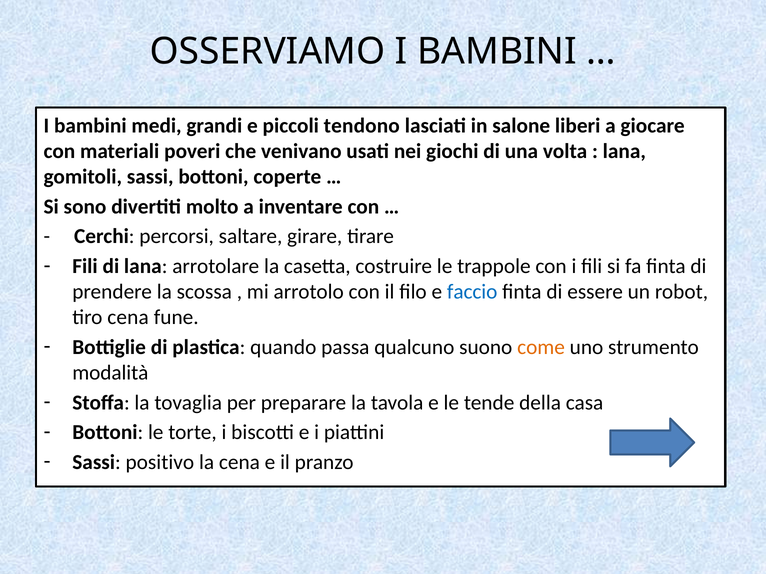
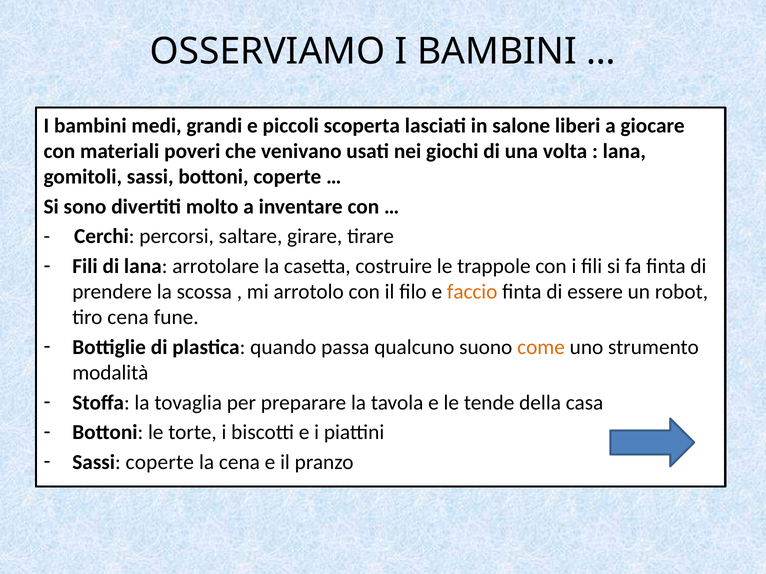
tendono: tendono -> scoperta
faccio colour: blue -> orange
Sassi positivo: positivo -> coperte
